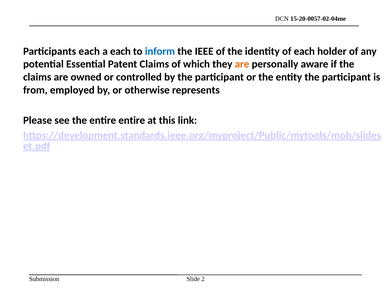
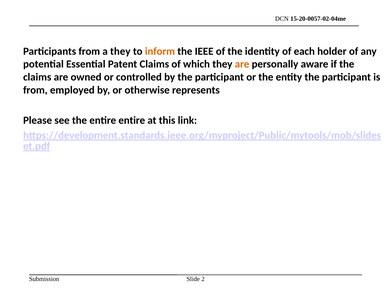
Participants each: each -> from
a each: each -> they
inform colour: blue -> orange
